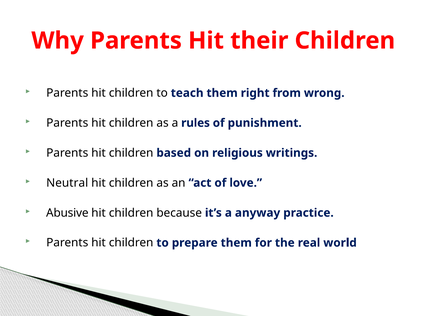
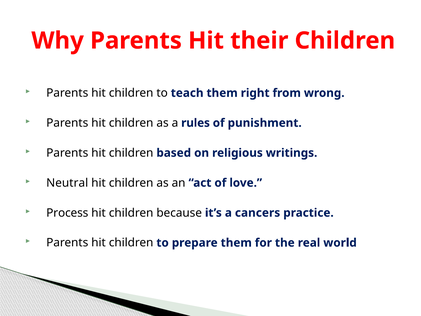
Abusive: Abusive -> Process
anyway: anyway -> cancers
